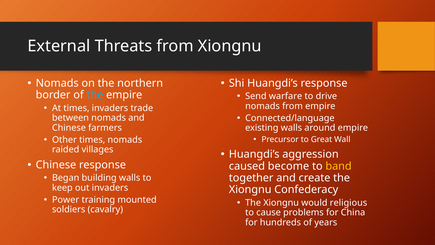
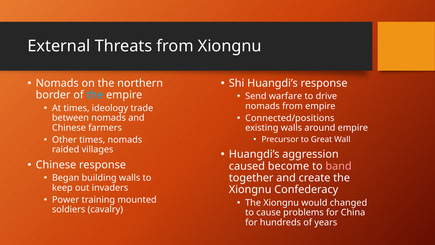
times invaders: invaders -> ideology
Connected/language: Connected/language -> Connected/positions
band colour: yellow -> pink
religious: religious -> changed
